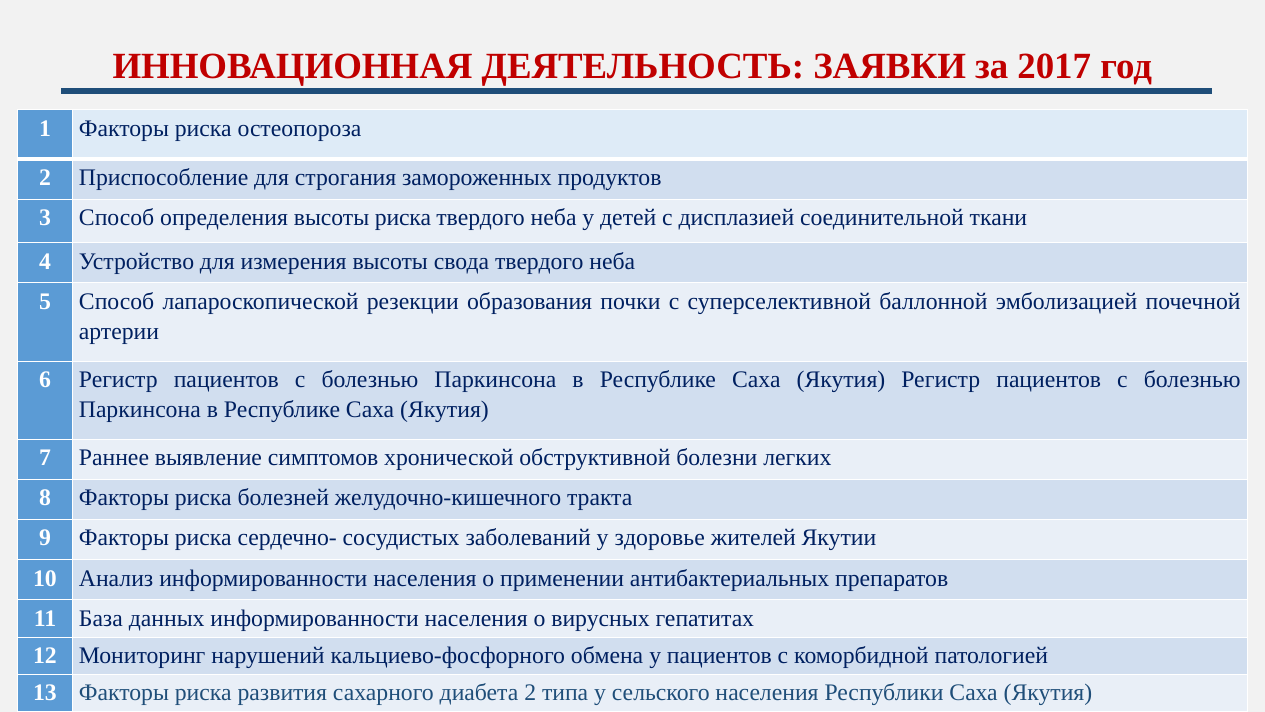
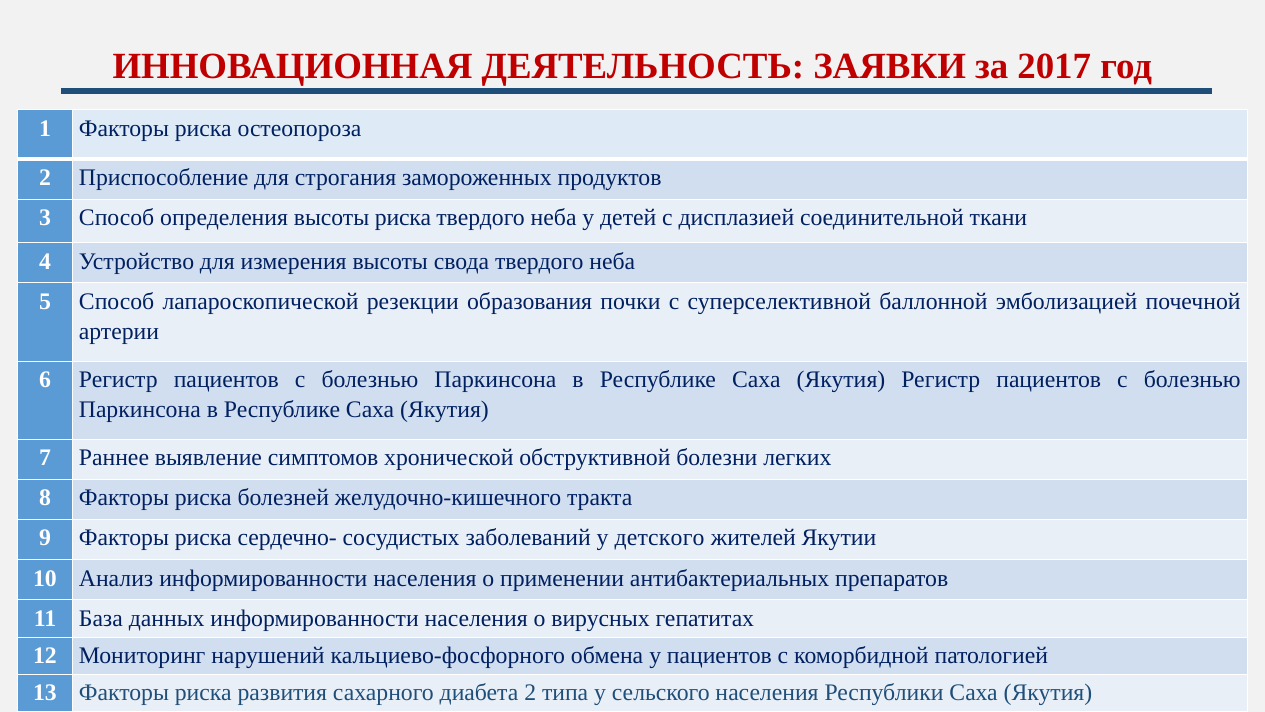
здоровье: здоровье -> детского
